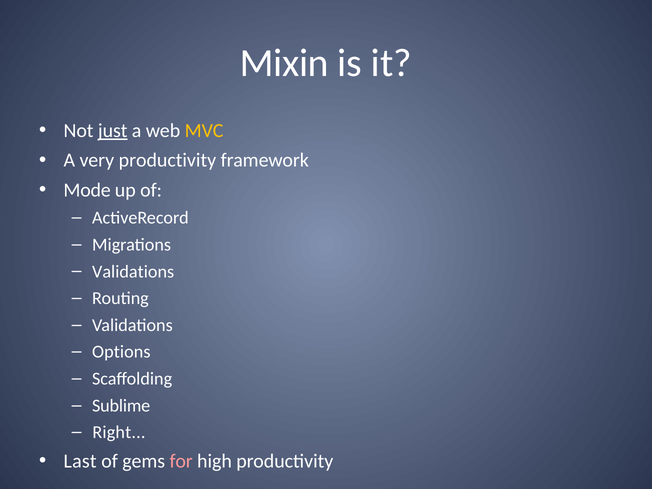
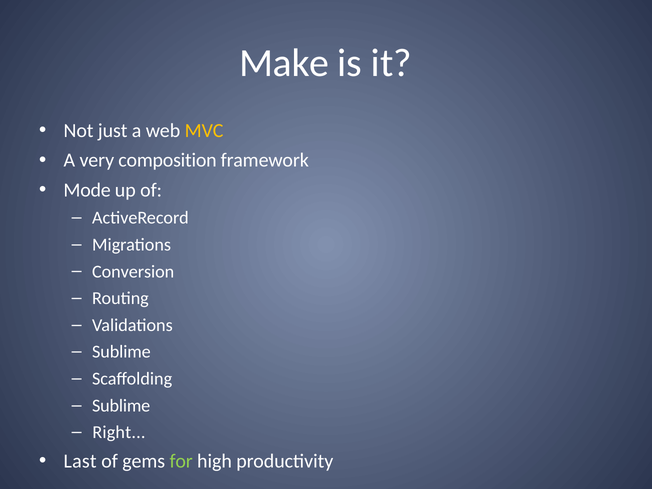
Mixin: Mixin -> Make
just underline: present -> none
very productivity: productivity -> composition
Validations at (133, 272): Validations -> Conversion
Options at (121, 352): Options -> Sublime
for colour: pink -> light green
